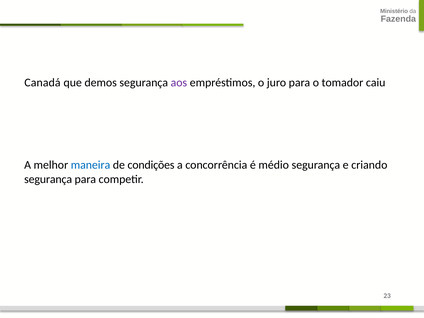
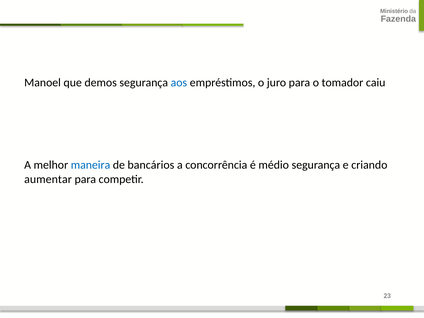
Canadá: Canadá -> Manoel
aos colour: purple -> blue
condições: condições -> bancários
segurança at (48, 179): segurança -> aumentar
